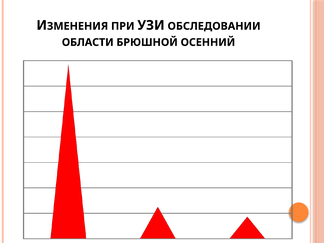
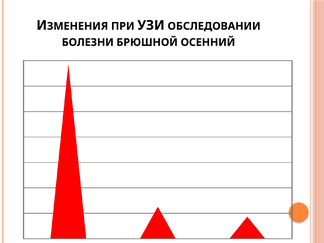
ОБЛАСТИ: ОБЛАСТИ -> БОЛЕЗНИ
